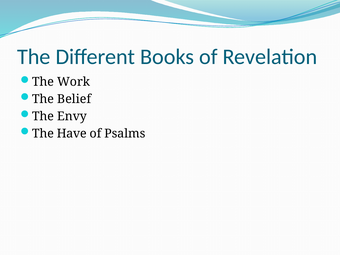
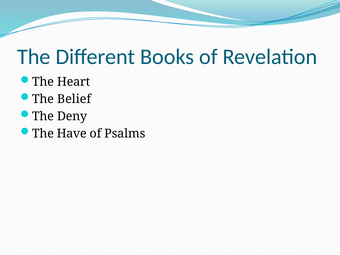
Work: Work -> Heart
Envy: Envy -> Deny
